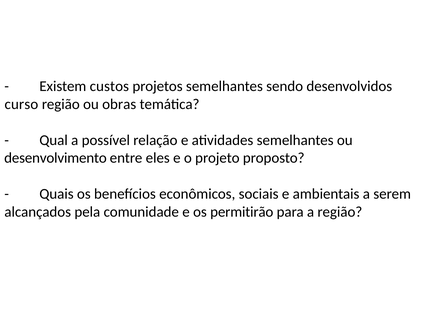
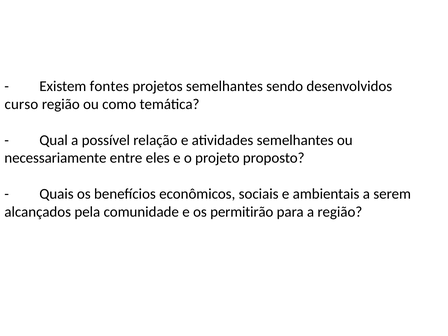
custos: custos -> fontes
obras: obras -> como
desenvolvimento: desenvolvimento -> necessariamente
